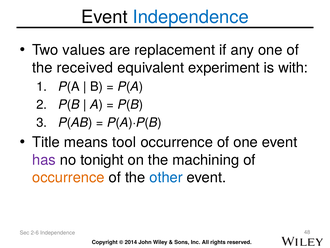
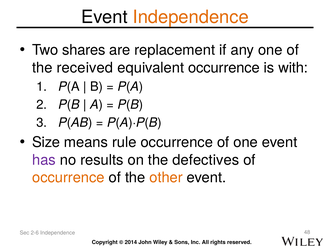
Independence at (191, 17) colour: blue -> orange
values: values -> shares
equivalent experiment: experiment -> occurrence
Title: Title -> Size
tool: tool -> rule
tonight: tonight -> results
machining: machining -> defectives
other colour: blue -> orange
